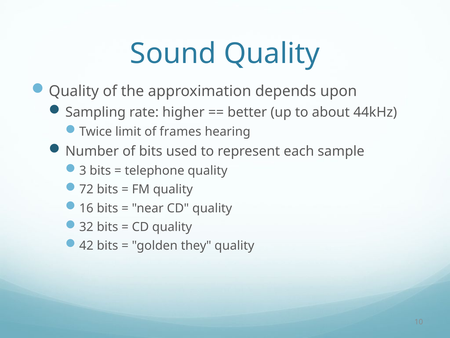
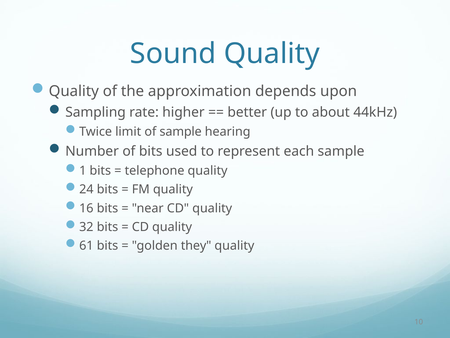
of frames: frames -> sample
3: 3 -> 1
72: 72 -> 24
42: 42 -> 61
